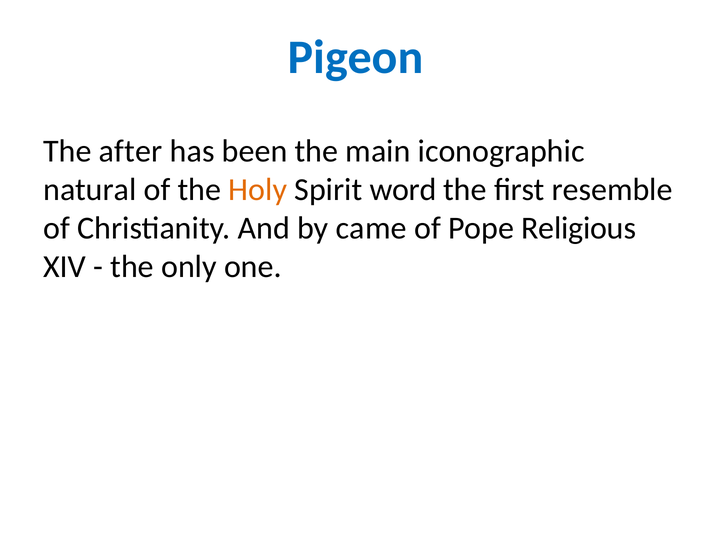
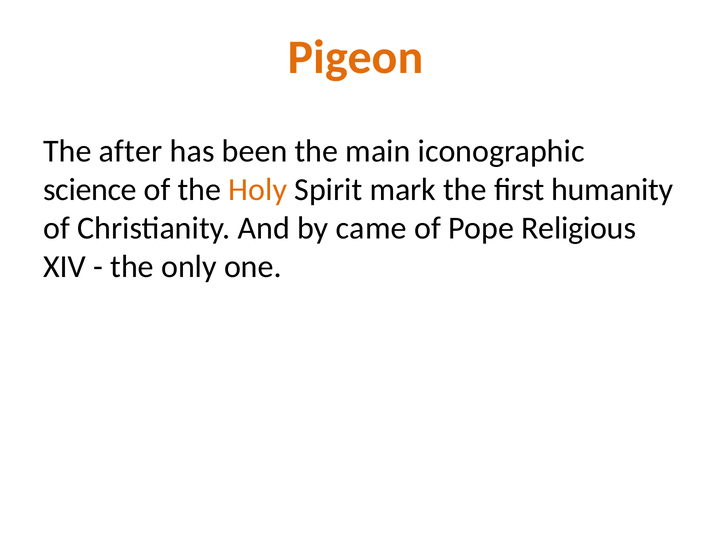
Pigeon colour: blue -> orange
natural: natural -> science
word: word -> mark
resemble: resemble -> humanity
